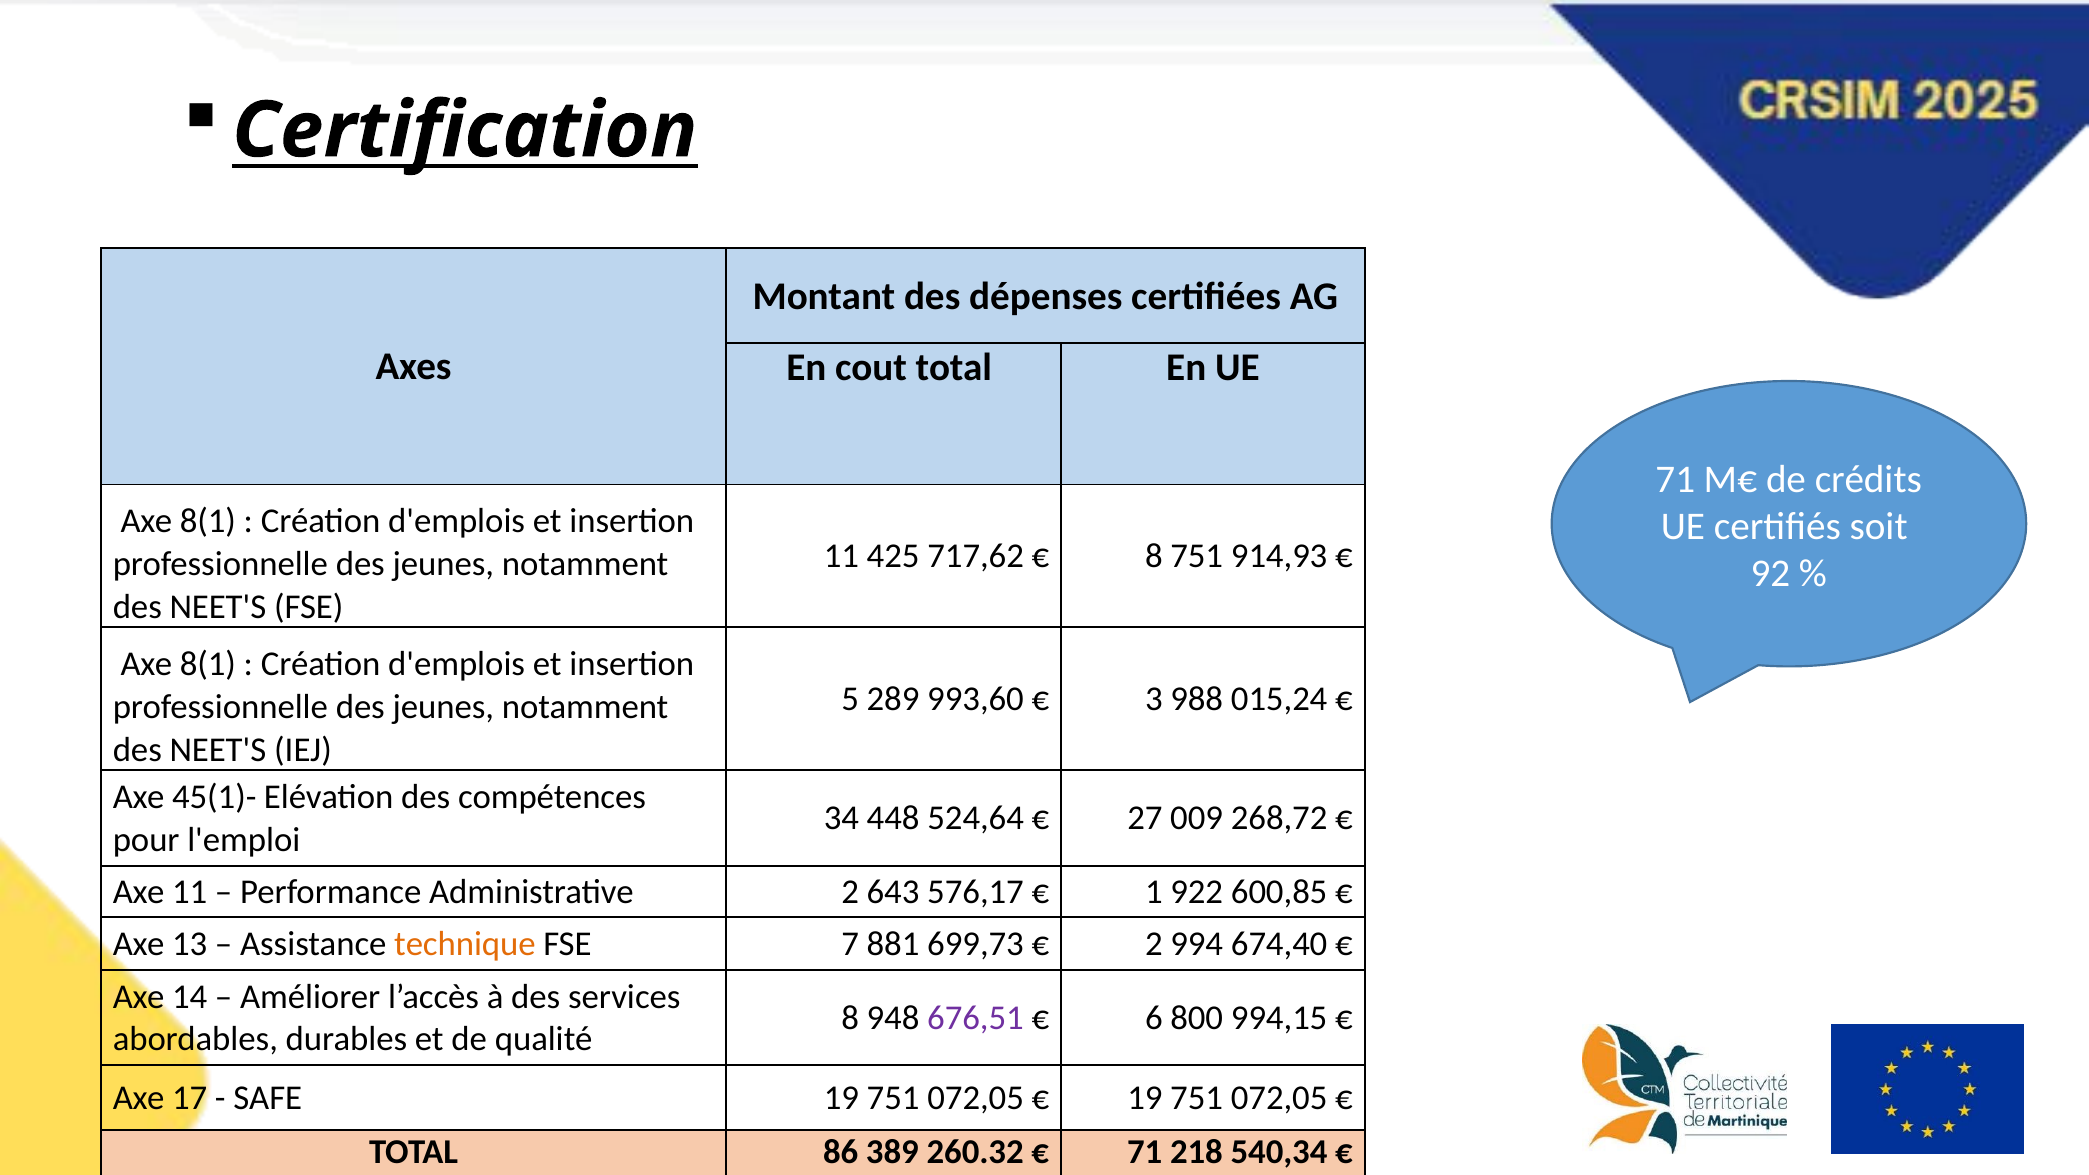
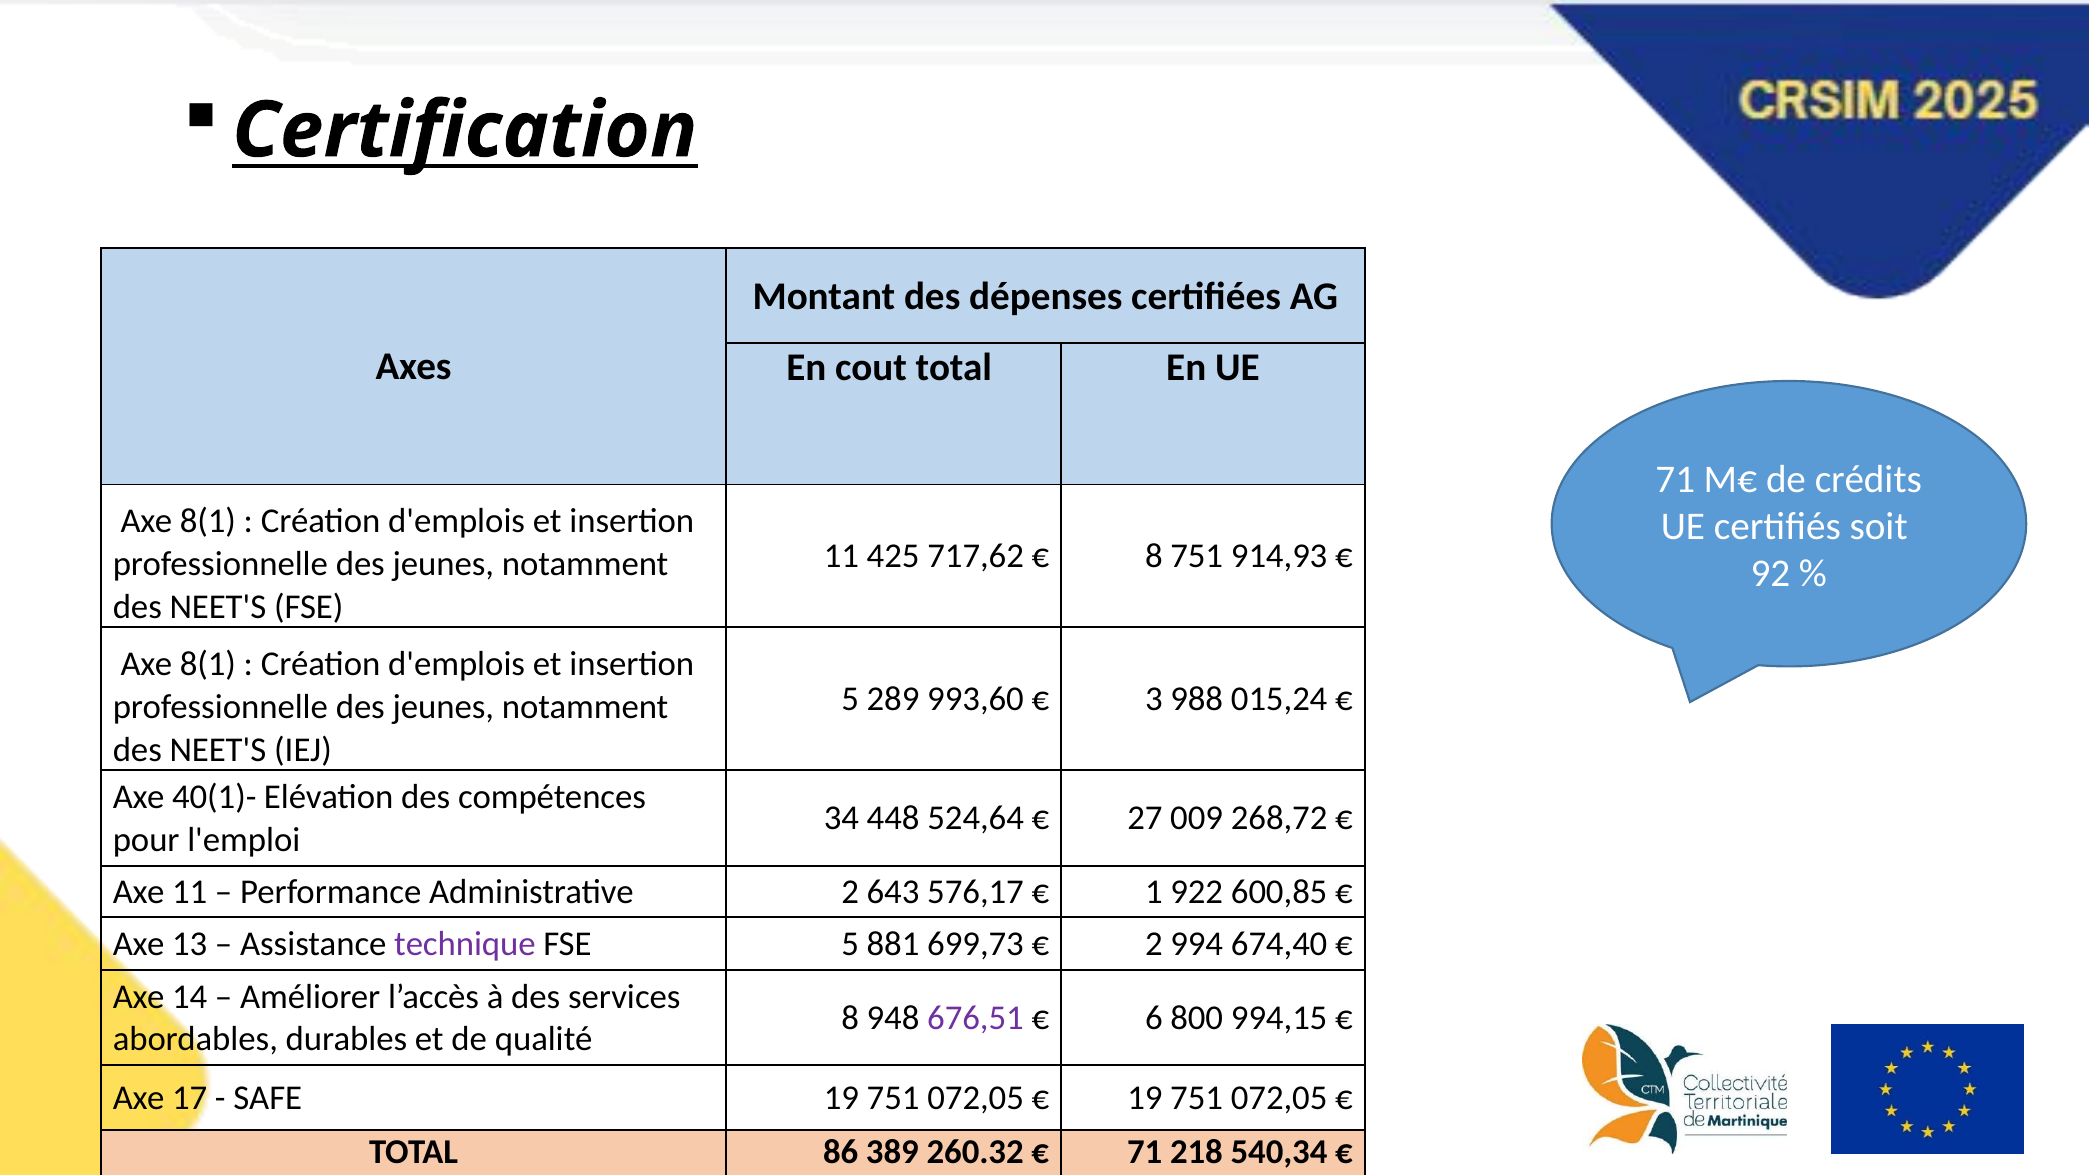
45(1)-: 45(1)- -> 40(1)-
technique colour: orange -> purple
FSE 7: 7 -> 5
